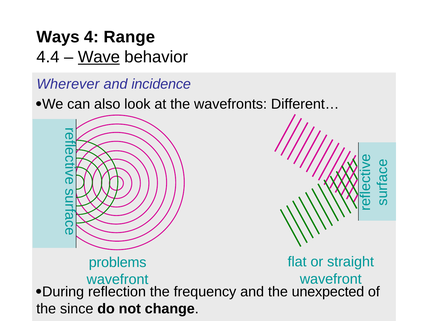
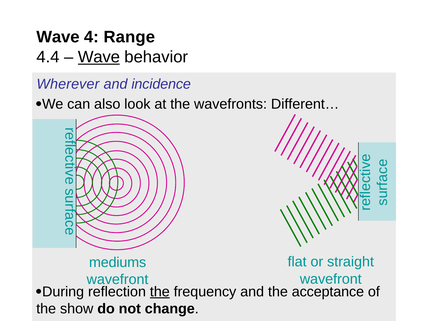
Ways at (58, 37): Ways -> Wave
problems: problems -> mediums
the at (160, 292) underline: none -> present
unexpected: unexpected -> acceptance
since: since -> show
